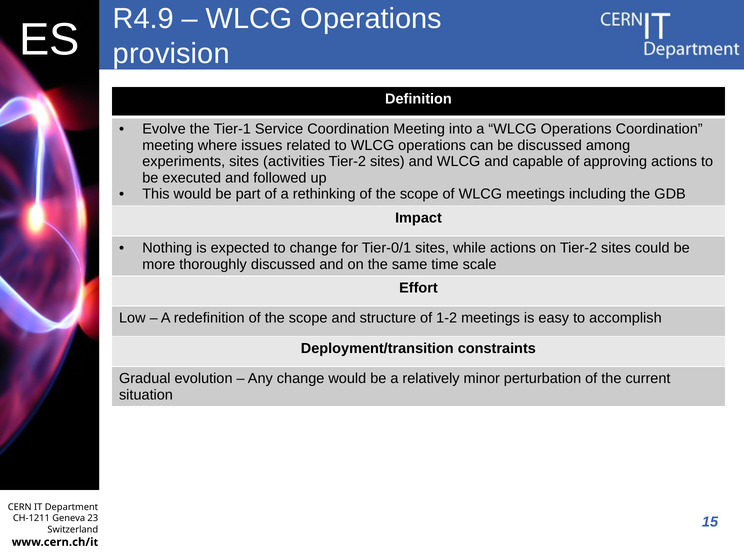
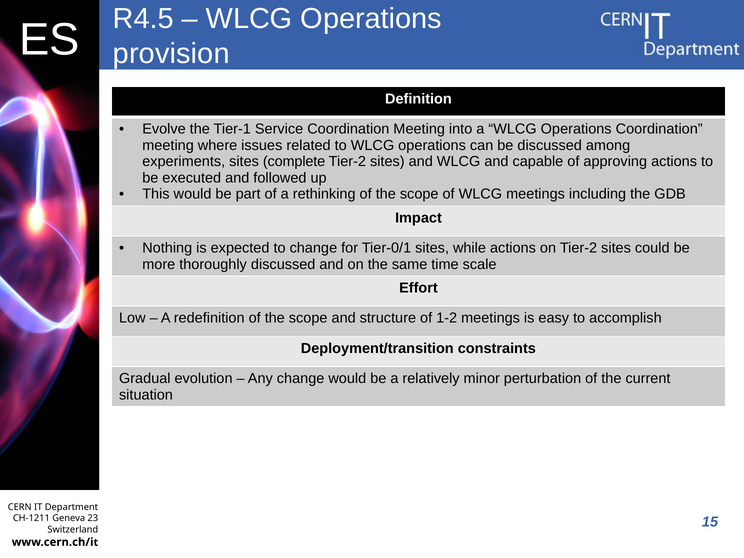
R4.9: R4.9 -> R4.5
activities: activities -> complete
